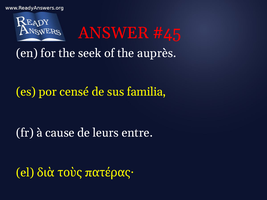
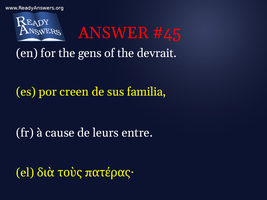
seek: seek -> gens
auprès: auprès -> devrait
censé: censé -> creen
